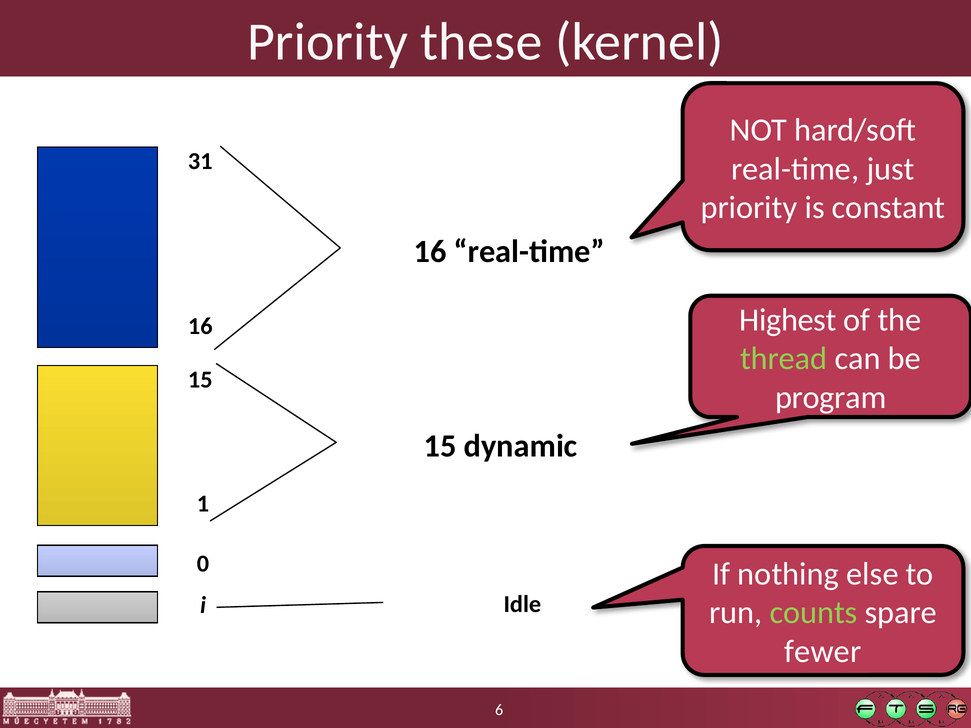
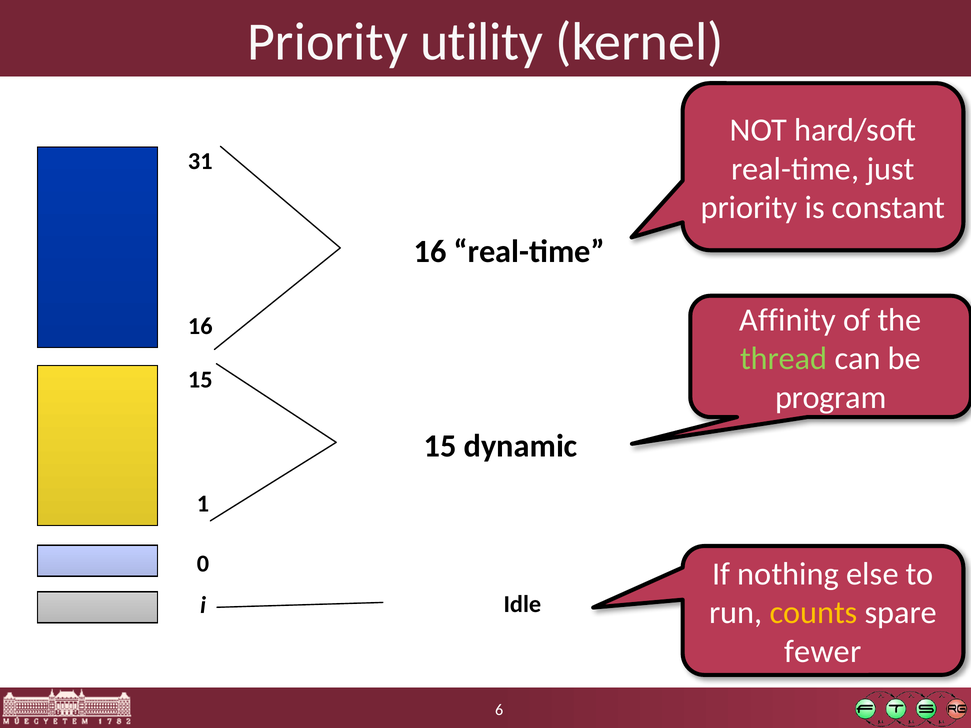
these: these -> utility
Highest: Highest -> Affinity
counts colour: light green -> yellow
